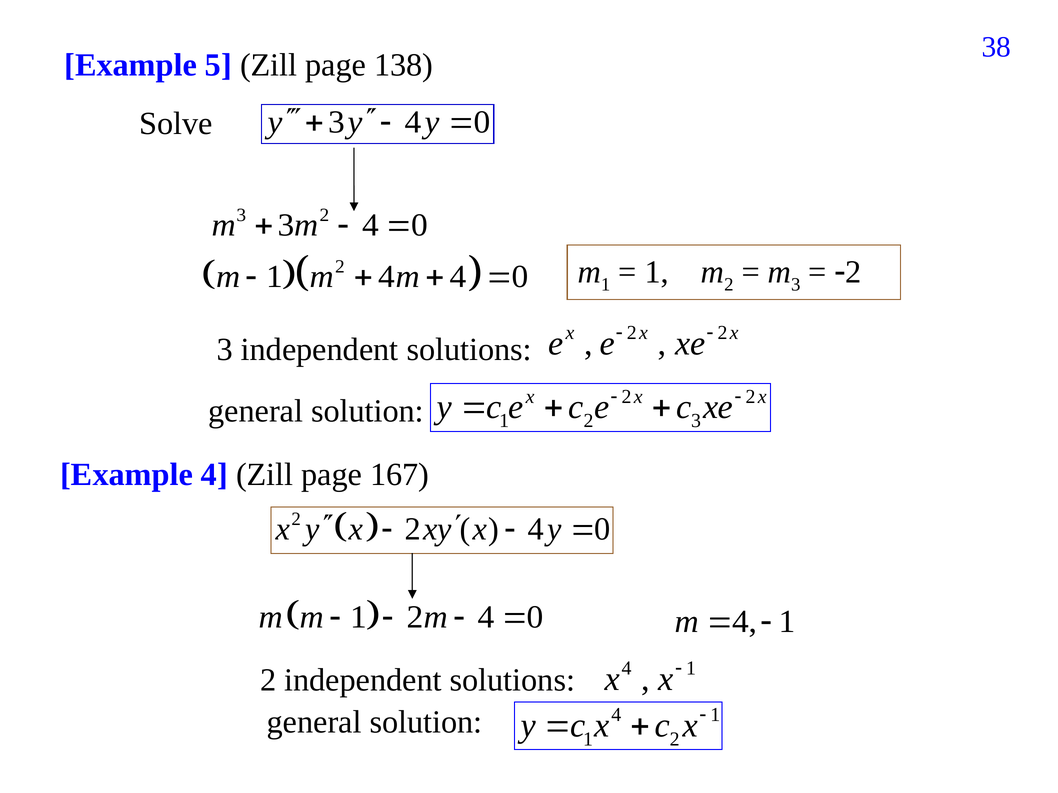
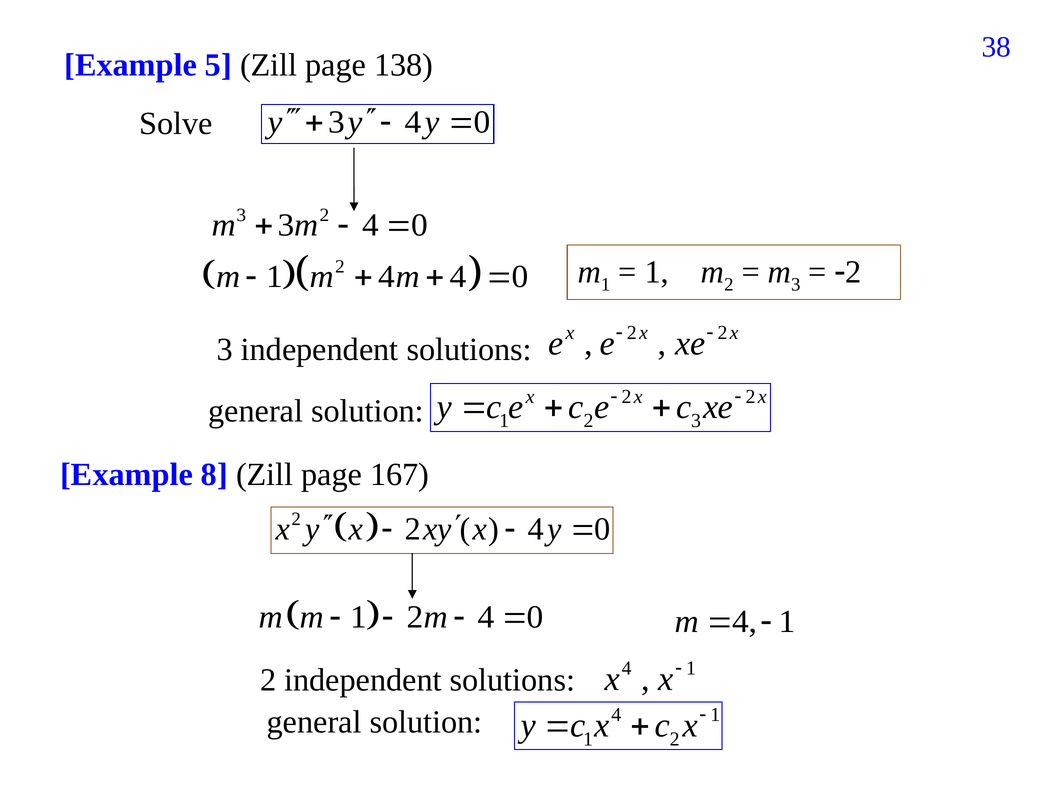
Example 4: 4 -> 8
